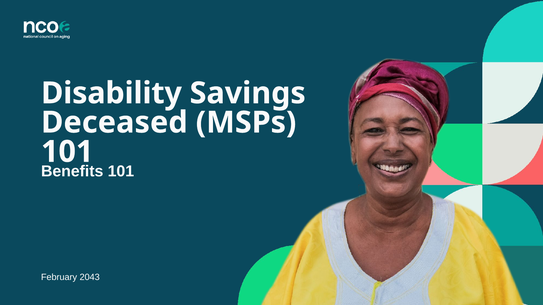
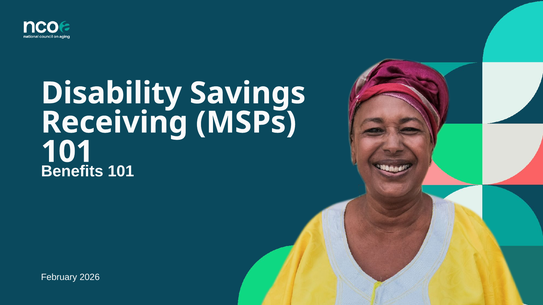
Deceased: Deceased -> Receiving
2043: 2043 -> 2026
